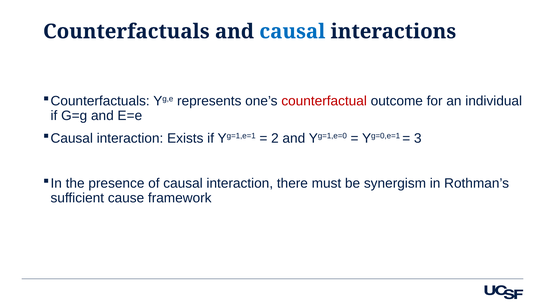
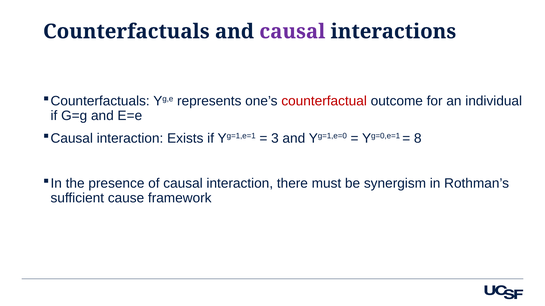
causal at (292, 32) colour: blue -> purple
2: 2 -> 3
3: 3 -> 8
